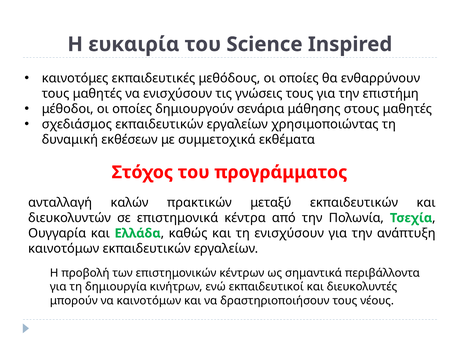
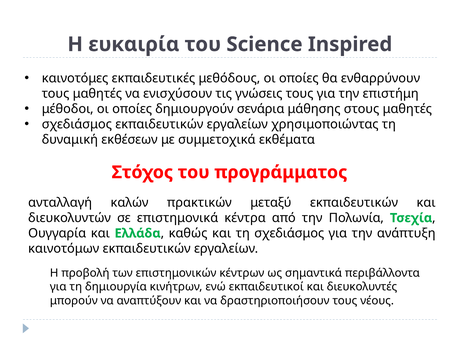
τη ενισχύσουν: ενισχύσουν -> σχεδιάσμος
να καινοτόμων: καινοτόμων -> αναπτύξουν
